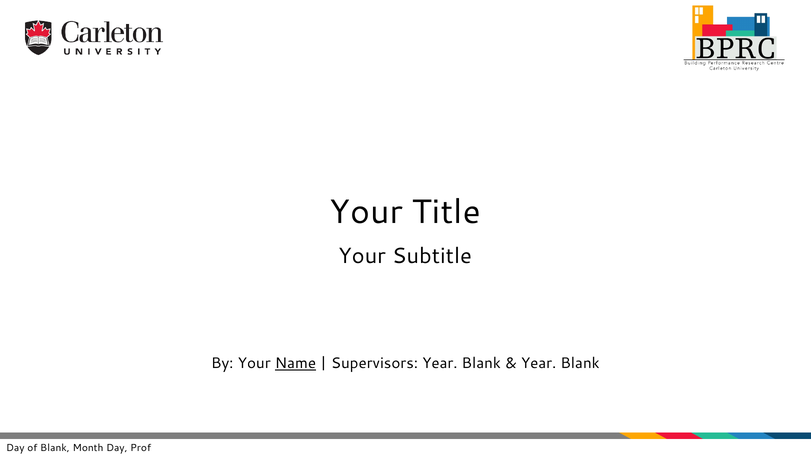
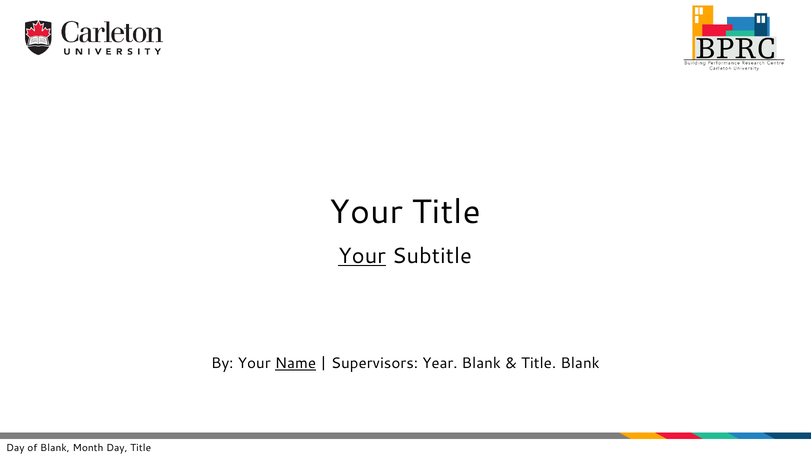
Your at (362, 256) underline: none -> present
Year at (539, 363): Year -> Title
Day Prof: Prof -> Title
